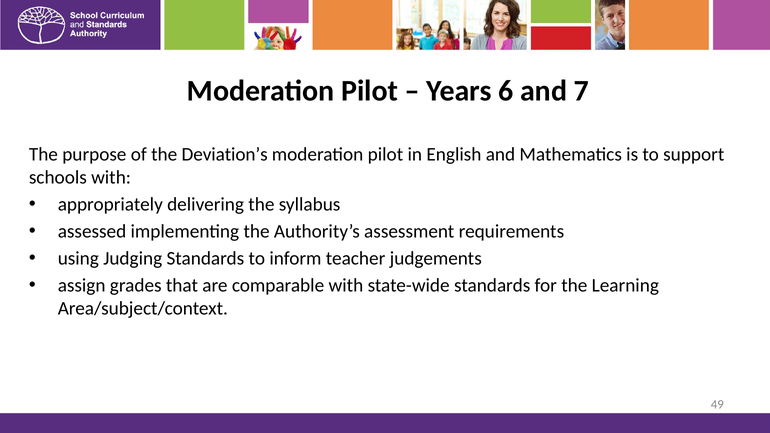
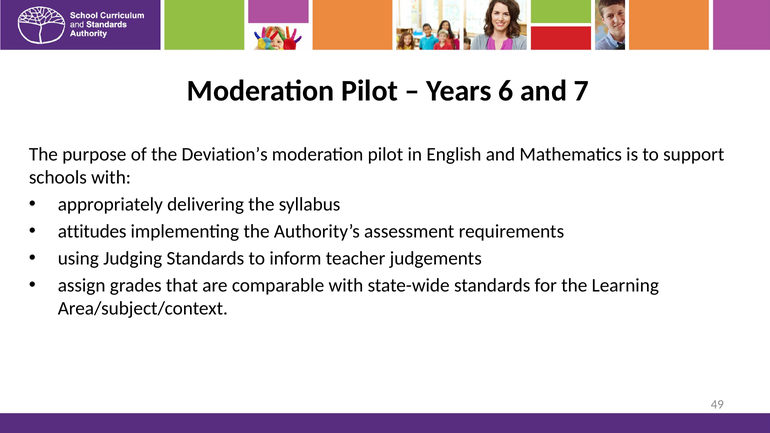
assessed: assessed -> attitudes
